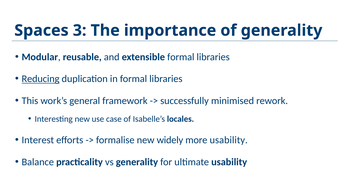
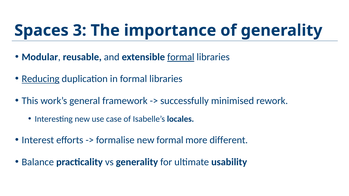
formal at (181, 57) underline: none -> present
new widely: widely -> formal
more usability: usability -> different
